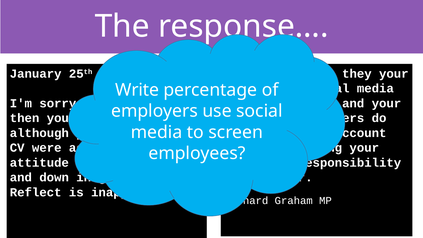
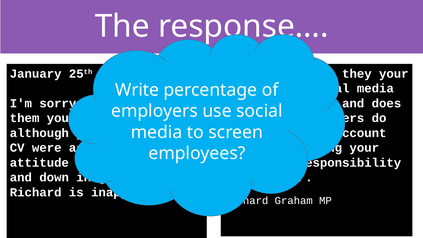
your at (386, 103): your -> does
then at (25, 118): then -> them
Reflect at (36, 192): Reflect -> Richard
